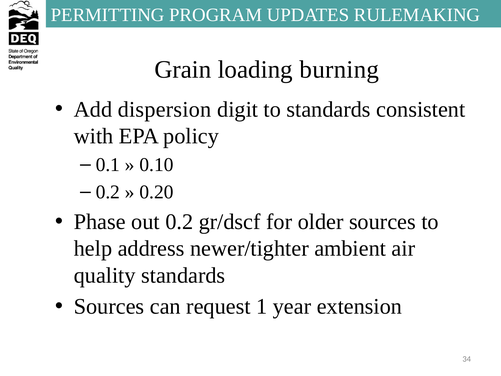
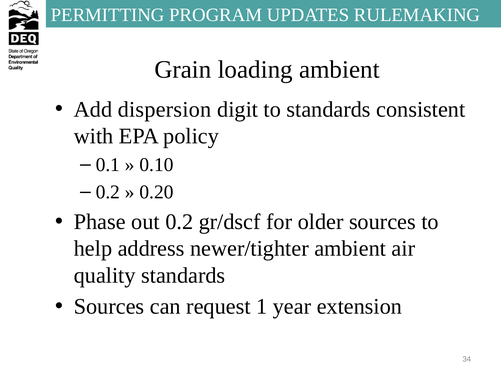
loading burning: burning -> ambient
